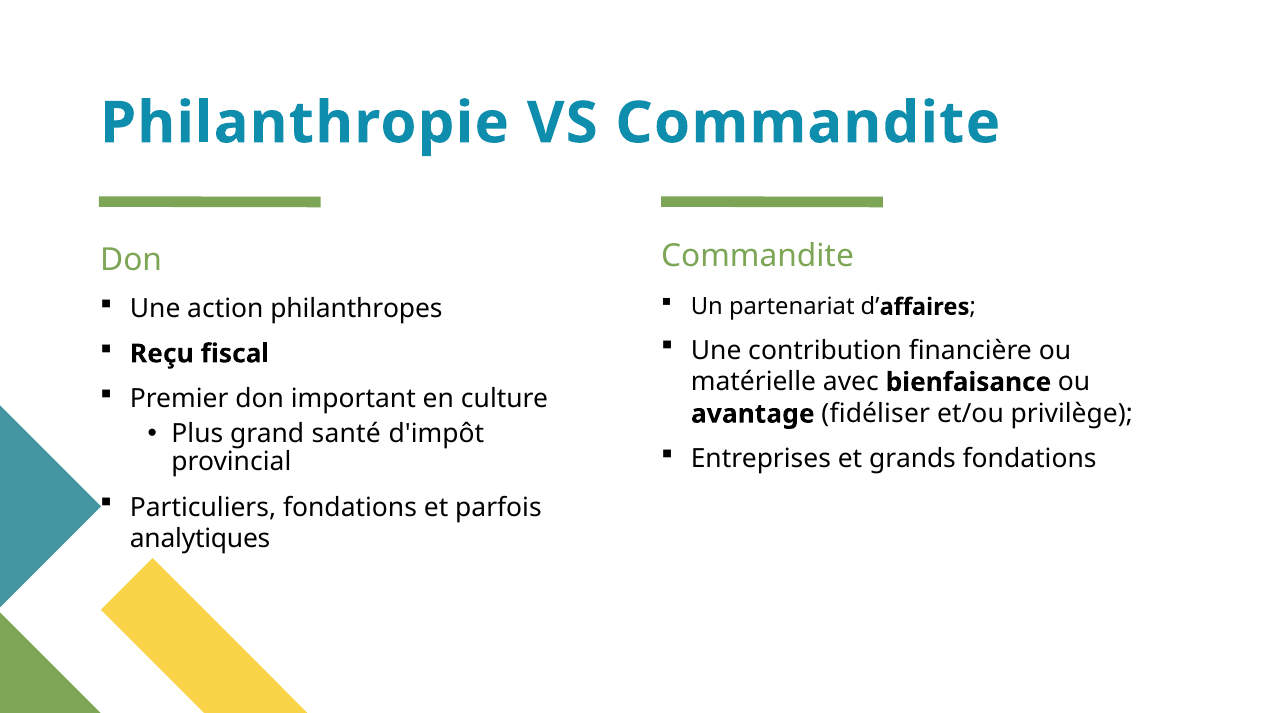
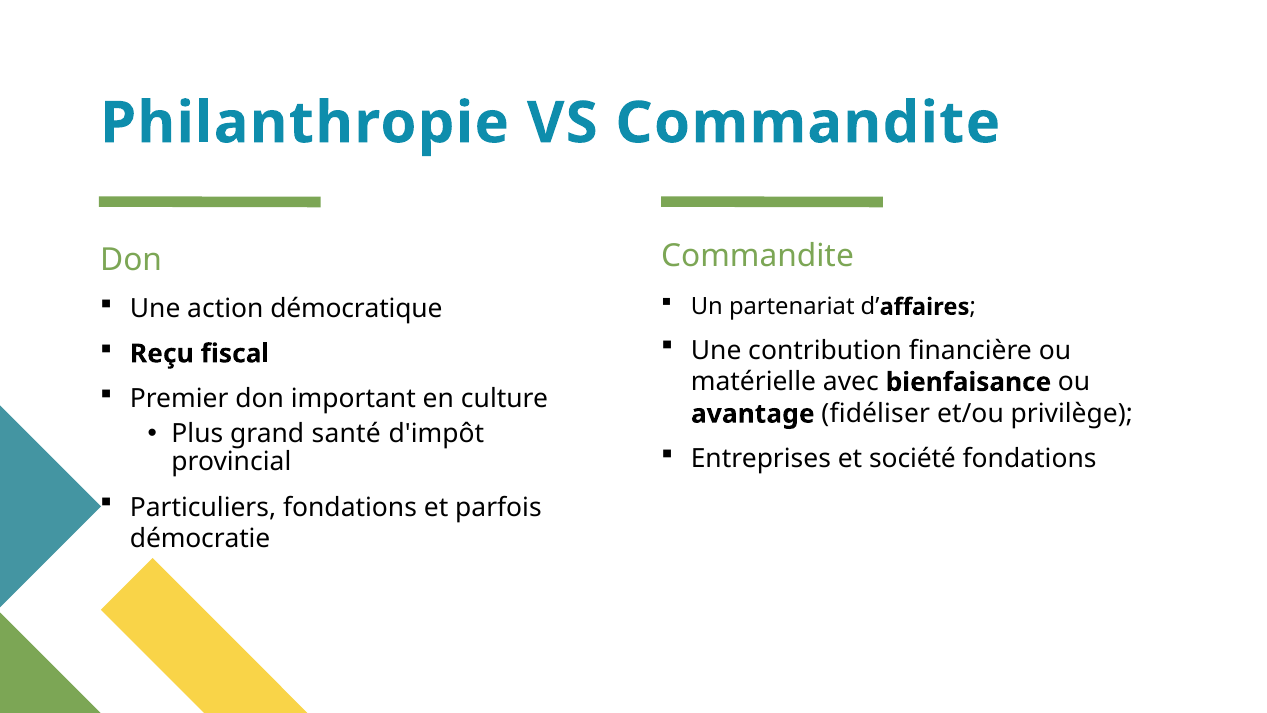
philanthropes: philanthropes -> démocratique
grands: grands -> société
analytiques: analytiques -> démocratie
